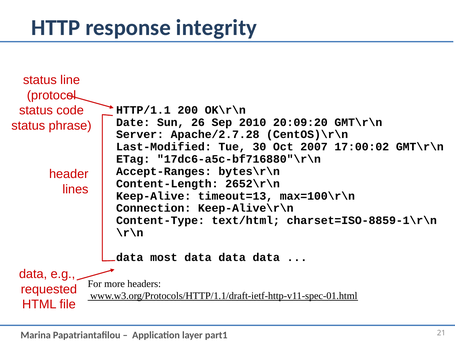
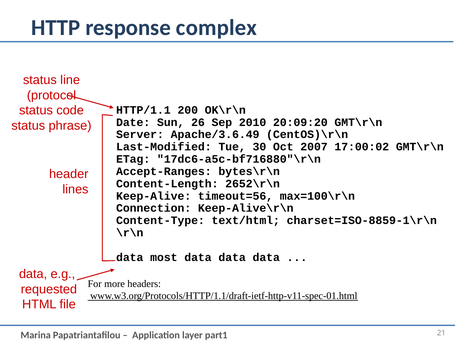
integrity: integrity -> complex
Apache/2.7.28: Apache/2.7.28 -> Apache/3.6.49
timeout=13: timeout=13 -> timeout=56
